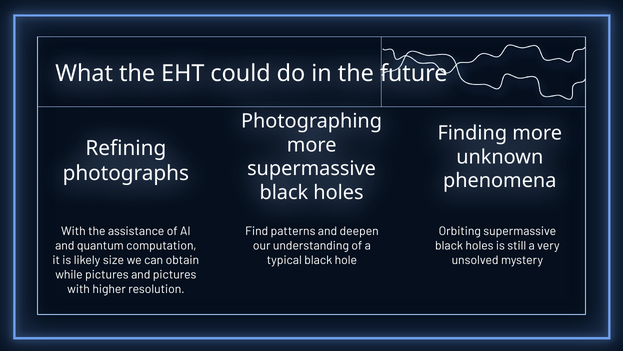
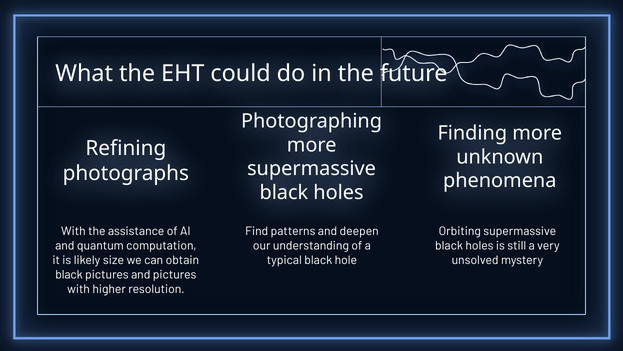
while at (69, 274): while -> black
